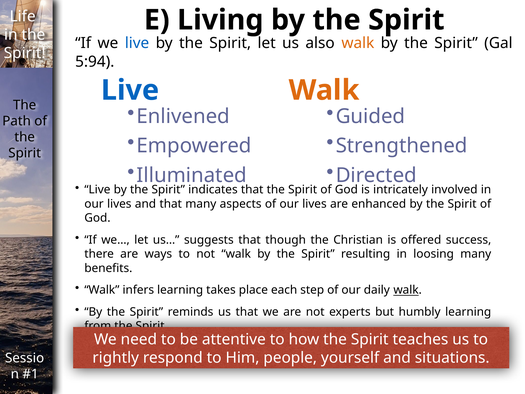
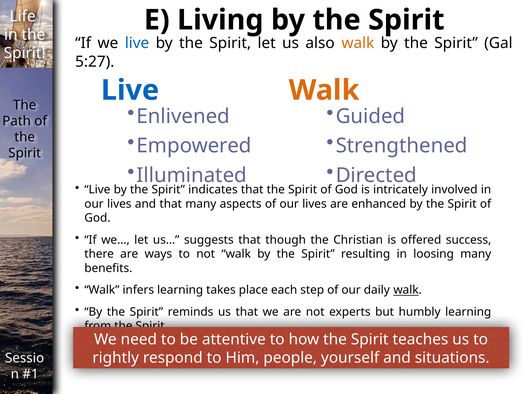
5:94: 5:94 -> 5:27
